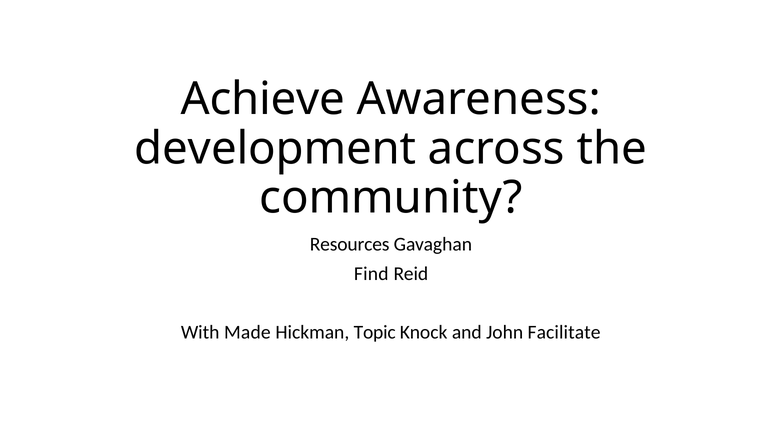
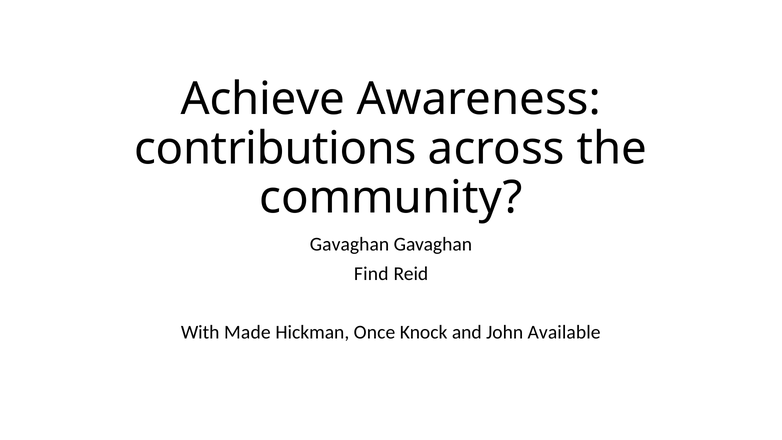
development: development -> contributions
Resources at (350, 244): Resources -> Gavaghan
Topic: Topic -> Once
Facilitate: Facilitate -> Available
